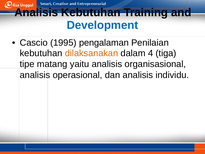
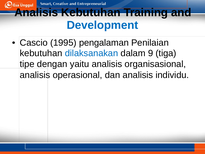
dilaksanakan colour: orange -> blue
4: 4 -> 9
matang: matang -> dengan
